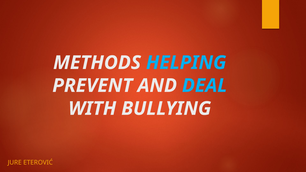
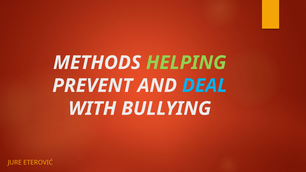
HELPING colour: light blue -> light green
